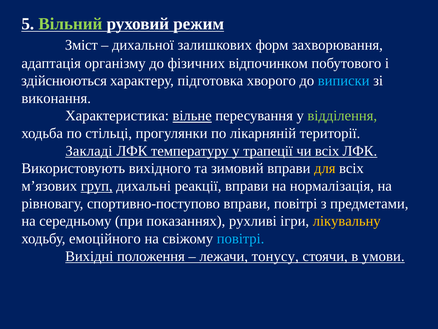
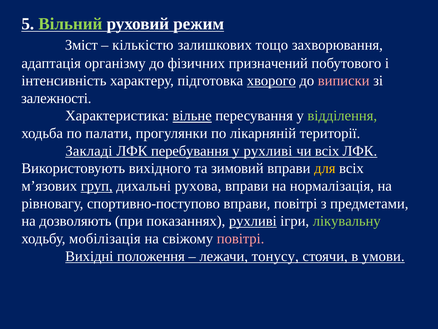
дихальної: дихальної -> кількістю
форм: форм -> тощо
відпочинком: відпочинком -> призначений
здійснюються: здійснюються -> інтенсивність
хворого underline: none -> present
виписки colour: light blue -> pink
виконання: виконання -> залежності
стільці: стільці -> палати
температуру: температуру -> перебування
у трапеції: трапеції -> рухливі
реакції: реакції -> рухова
середньому: середньому -> дозволяють
рухливі at (253, 221) underline: none -> present
лікувальну colour: yellow -> light green
емоційного: емоційного -> мобілізація
повітрі at (241, 238) colour: light blue -> pink
